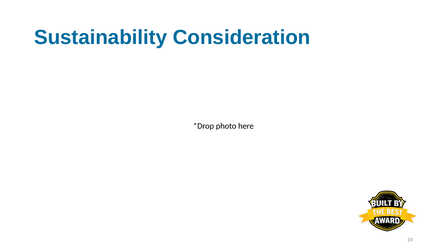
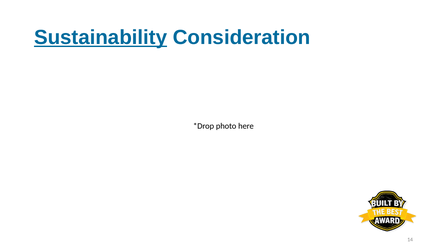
Sustainability underline: none -> present
